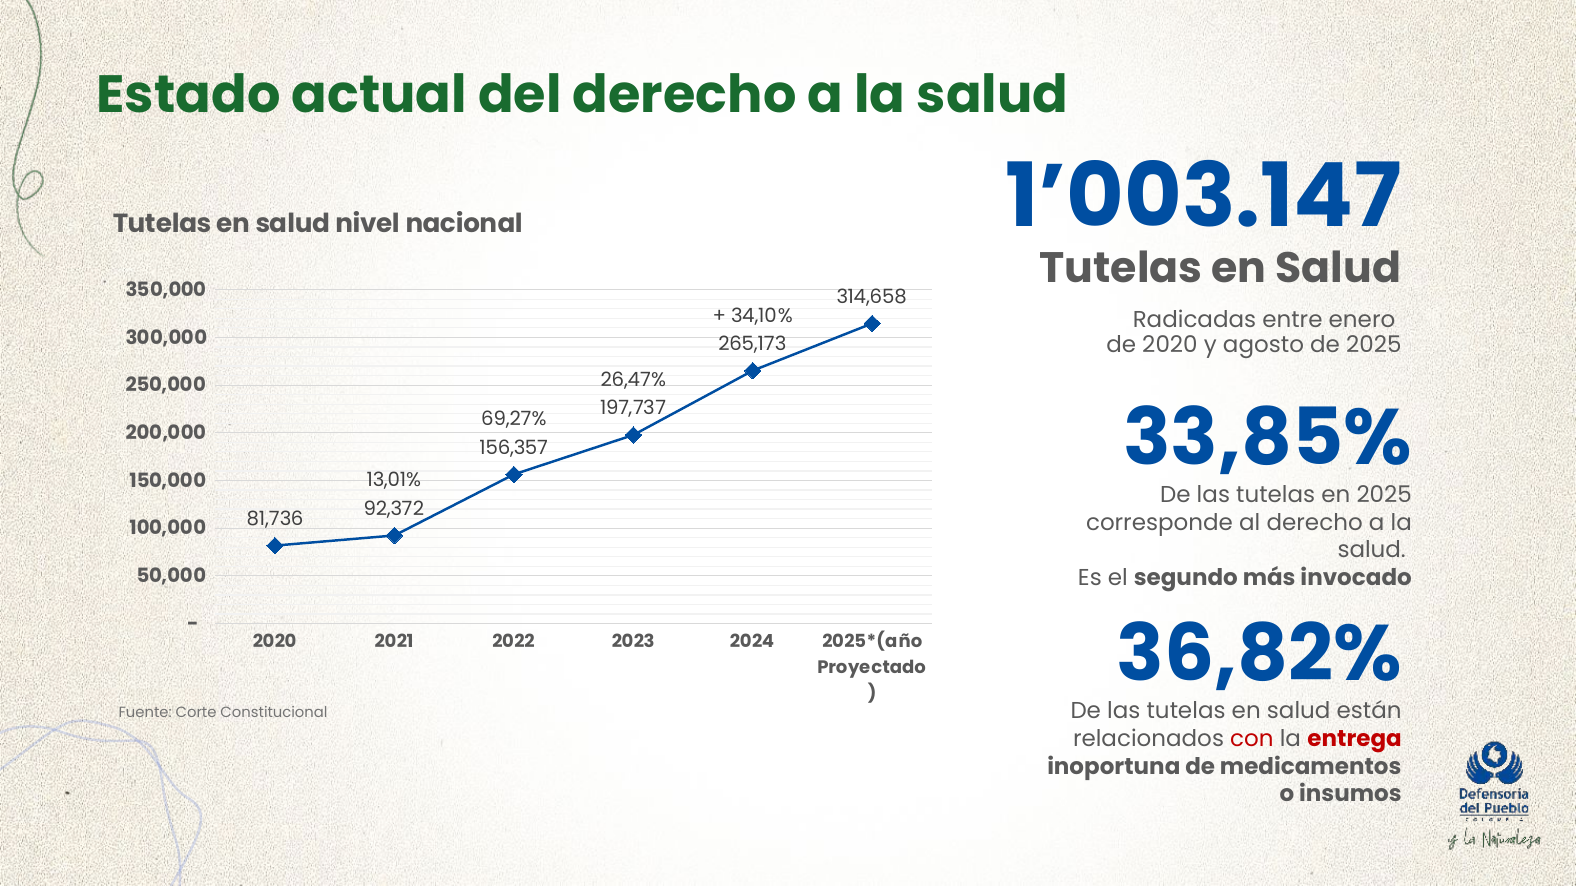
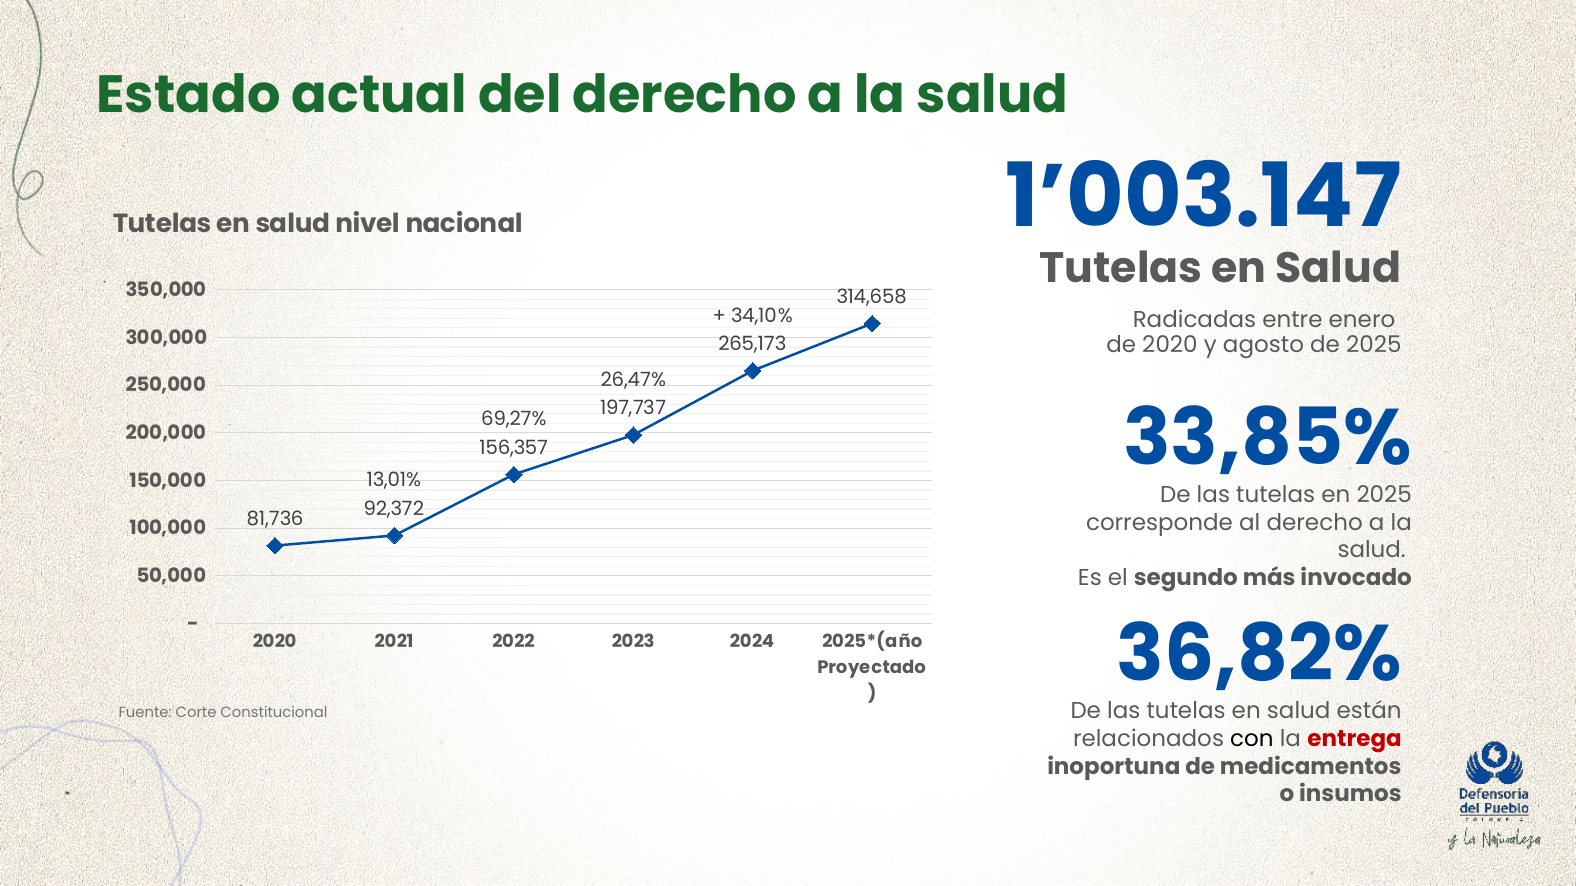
con colour: red -> black
